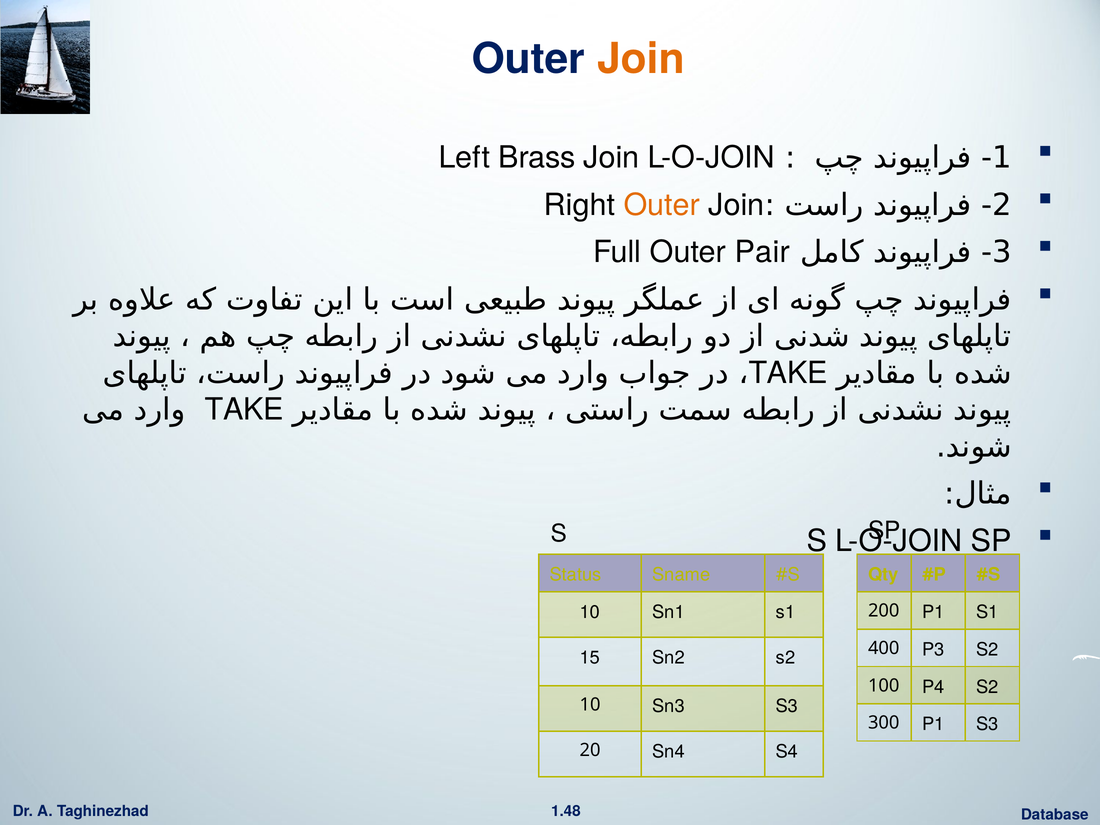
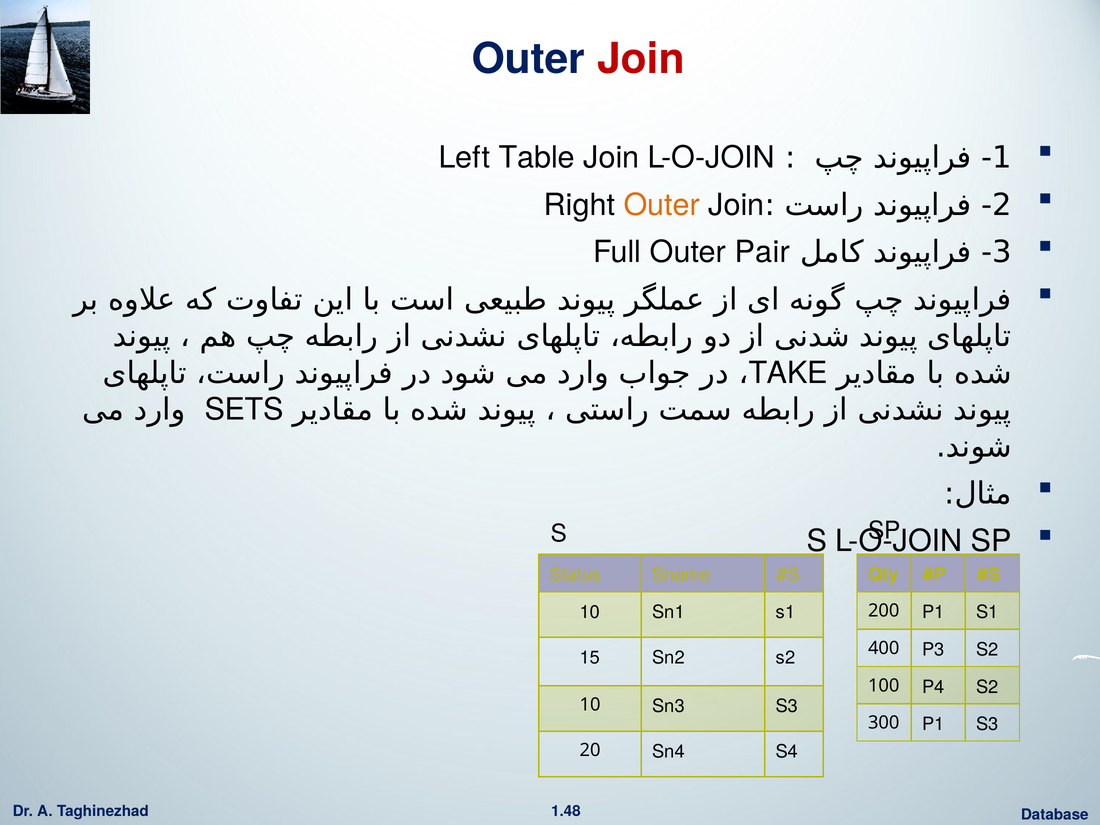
Join at (641, 59) colour: orange -> red
Brass: Brass -> Table
TAKE at (244, 410): TAKE -> SETS
